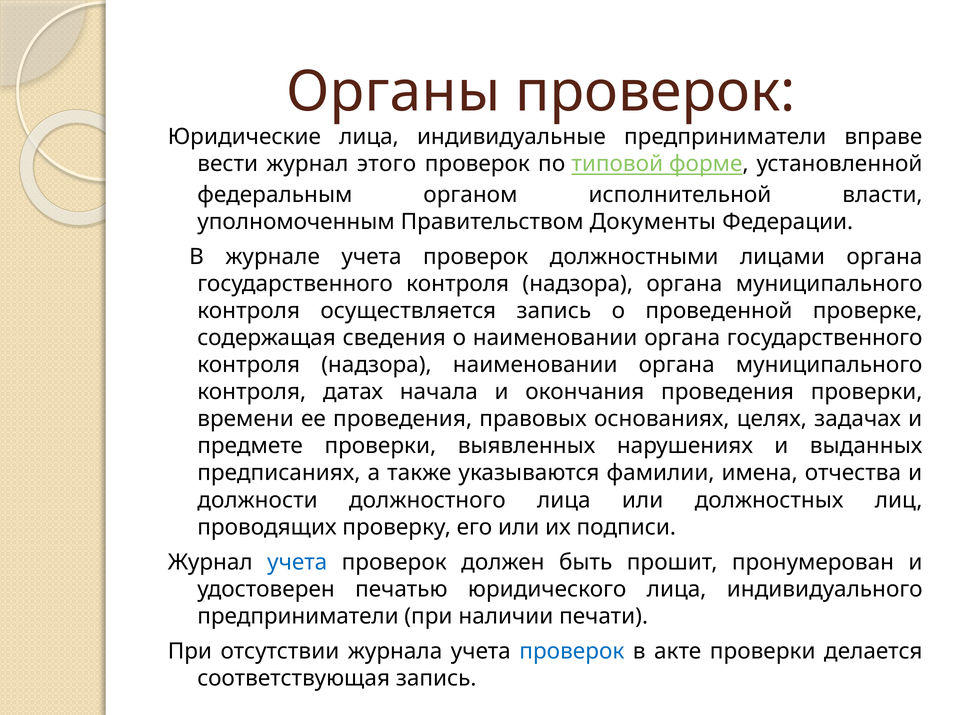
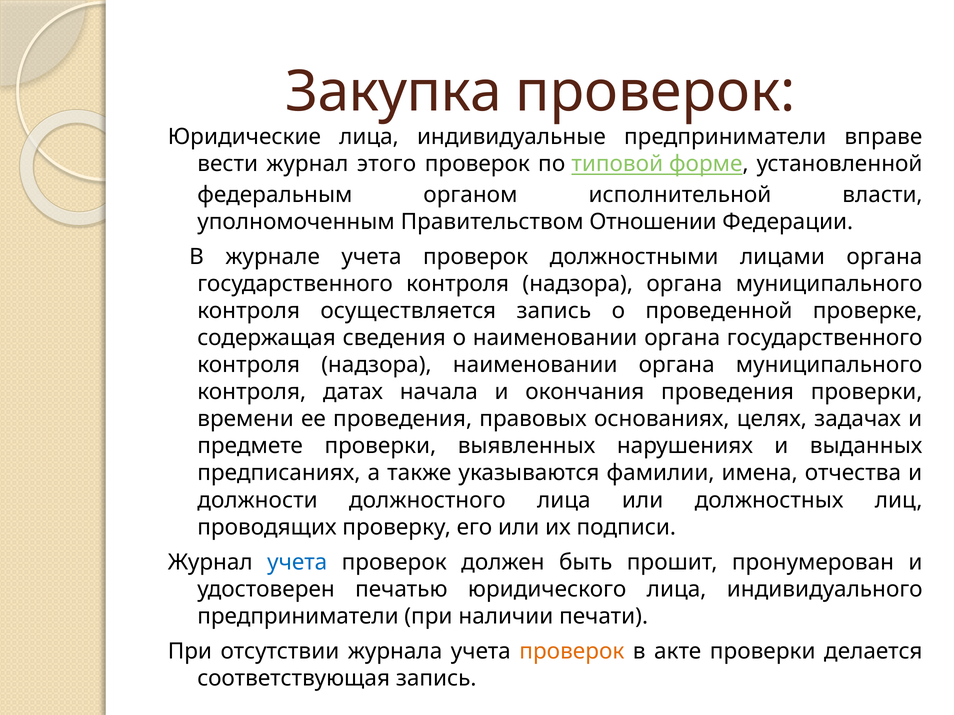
Органы: Органы -> Закупка
Документы: Документы -> Отношении
проверок at (572, 652) colour: blue -> orange
